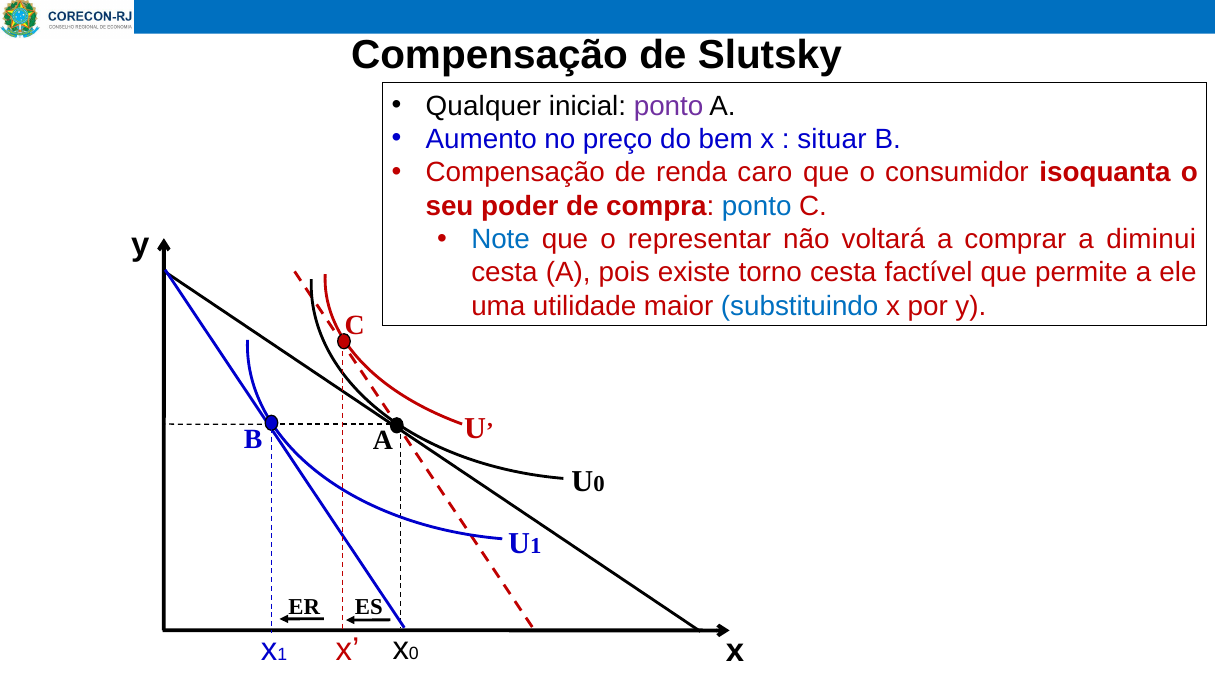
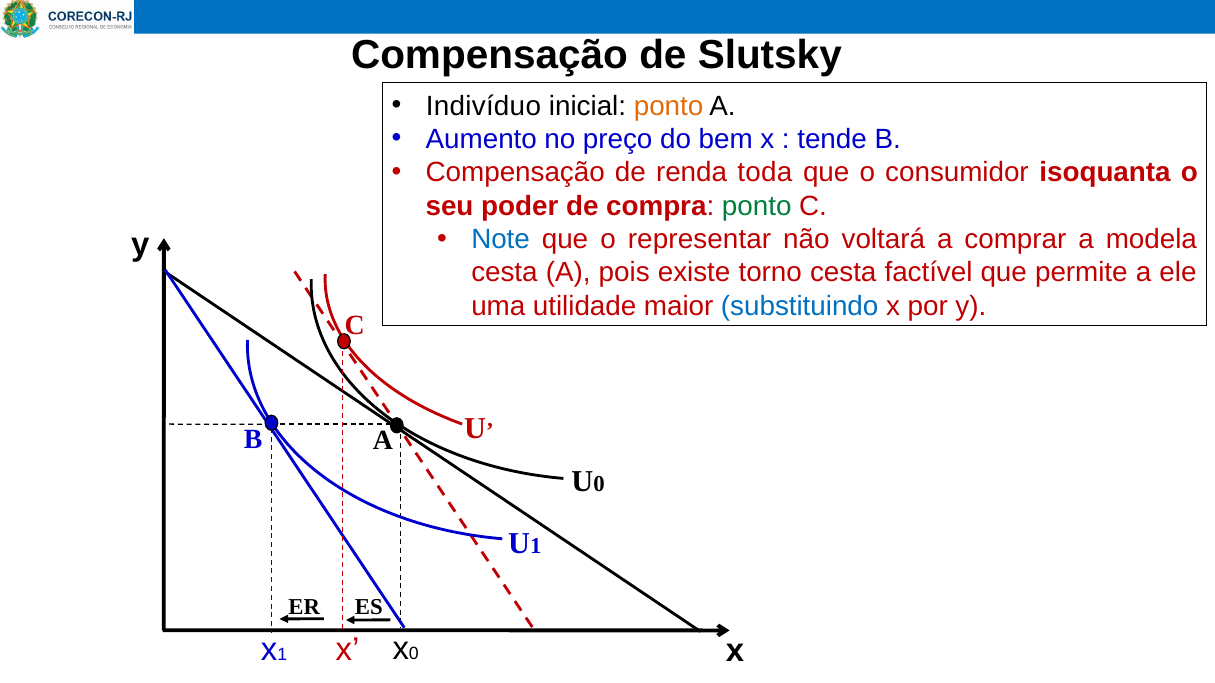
Qualquer: Qualquer -> Indivíduo
ponto at (669, 106) colour: purple -> orange
situar: situar -> tende
caro: caro -> toda
ponto at (757, 206) colour: blue -> green
diminui: diminui -> modela
